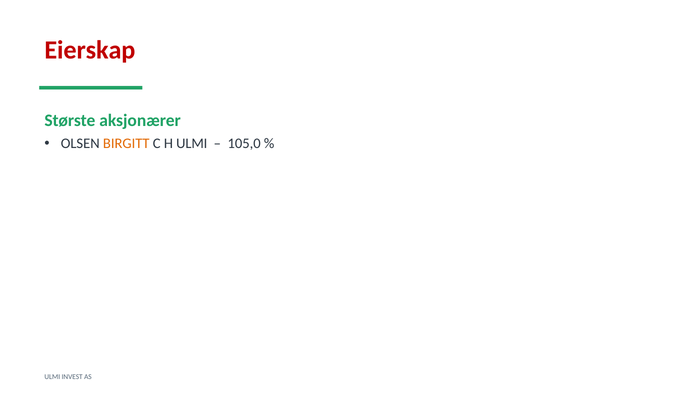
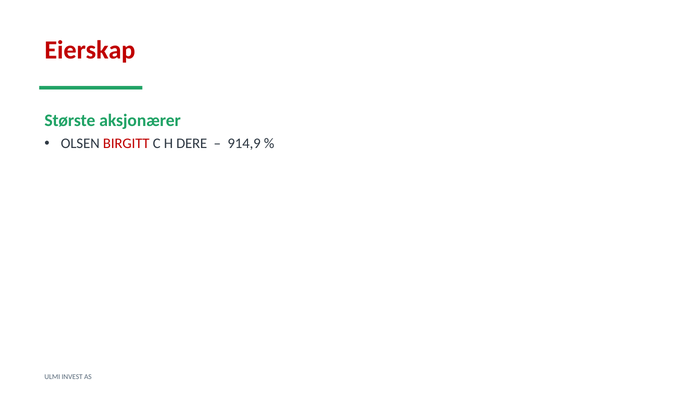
BIRGITT colour: orange -> red
H ULMI: ULMI -> DERE
105,0: 105,0 -> 914,9
